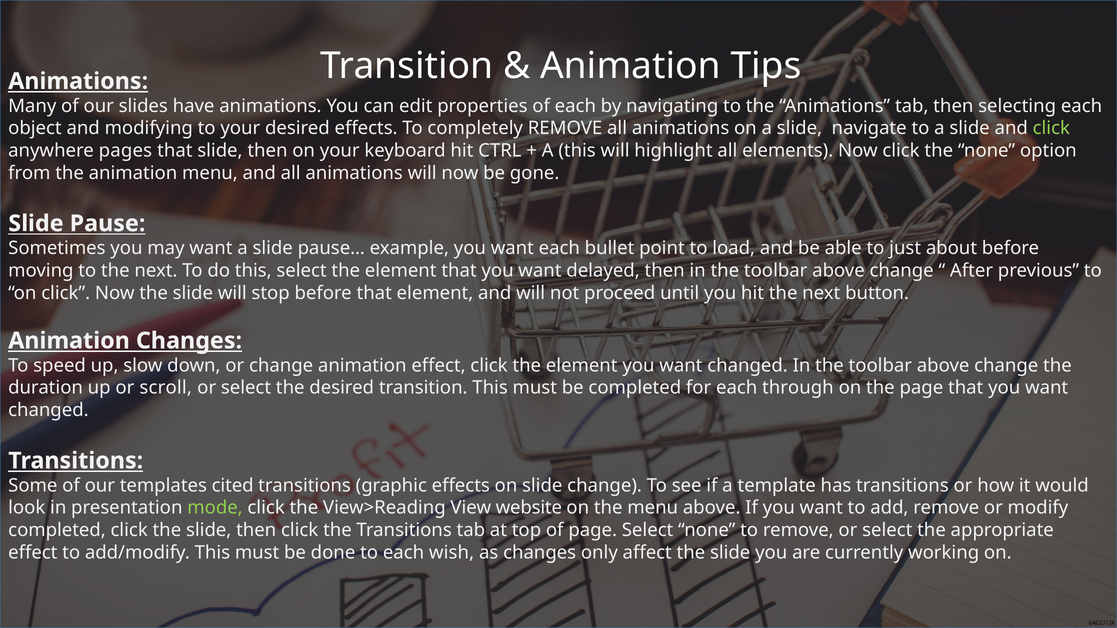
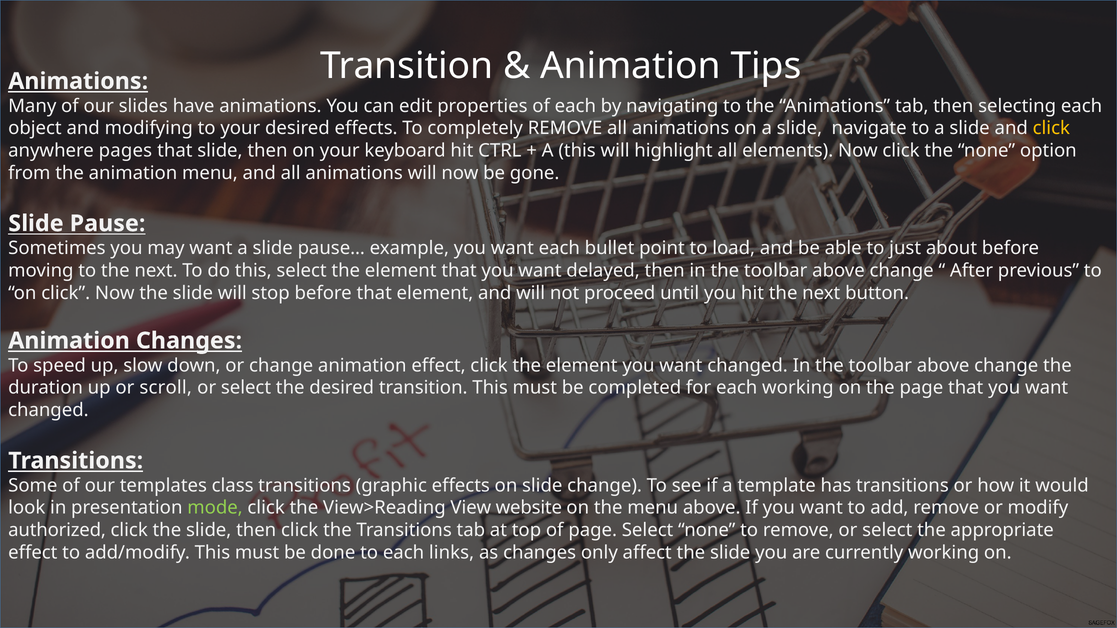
click at (1051, 128) colour: light green -> yellow
each through: through -> working
cited: cited -> class
completed at (57, 530): completed -> authorized
wish: wish -> links
